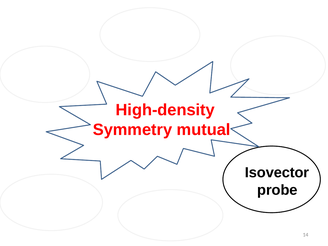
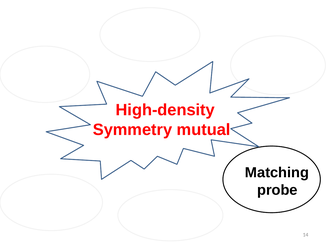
Isovector: Isovector -> Matching
